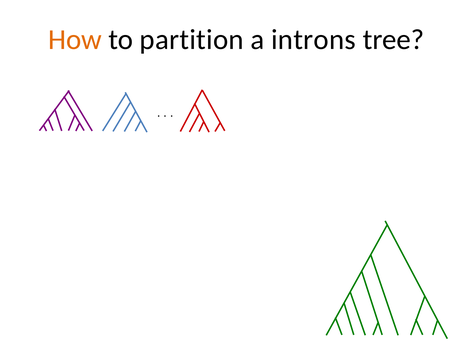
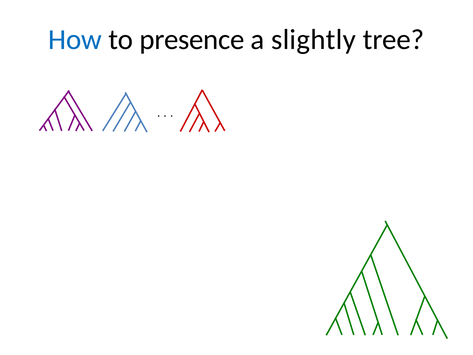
How colour: orange -> blue
partition: partition -> presence
introns: introns -> slightly
